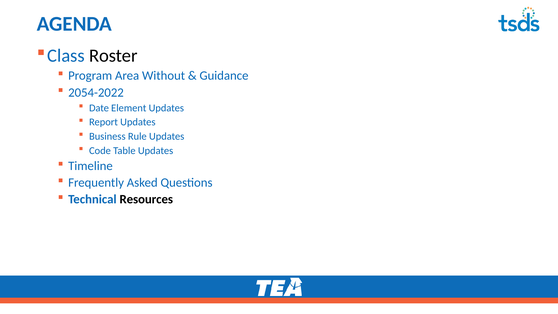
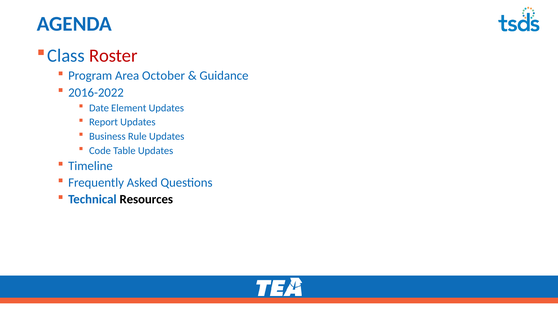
Roster colour: black -> red
Without: Without -> October
2054-2022: 2054-2022 -> 2016-2022
